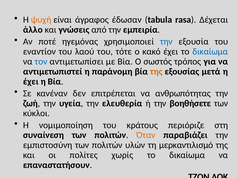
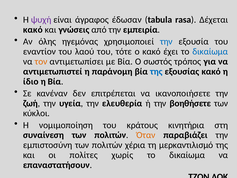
ψυχή colour: orange -> purple
άλλο at (33, 30): άλλο -> κακό
ποτέ: ποτέ -> όλης
τον colour: blue -> orange
της at (156, 71) colour: orange -> blue
εξουσίας μετά: μετά -> κακό
έχει at (31, 81): έχει -> ίδιο
ανθρωπότητας: ανθρωπότητας -> ικανοποιήσετε
περιόριζε: περιόριζε -> κινητήρια
υλών: υλών -> χέρια
